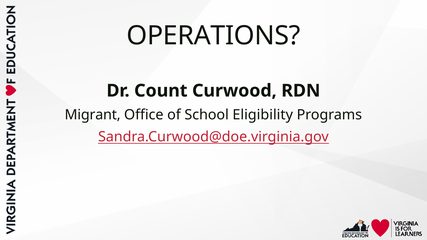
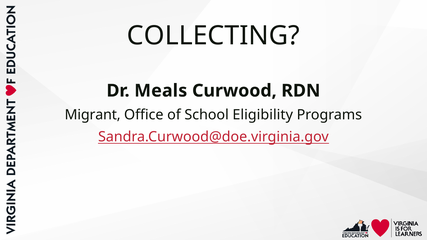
OPERATIONS: OPERATIONS -> COLLECTING
Count: Count -> Meals
